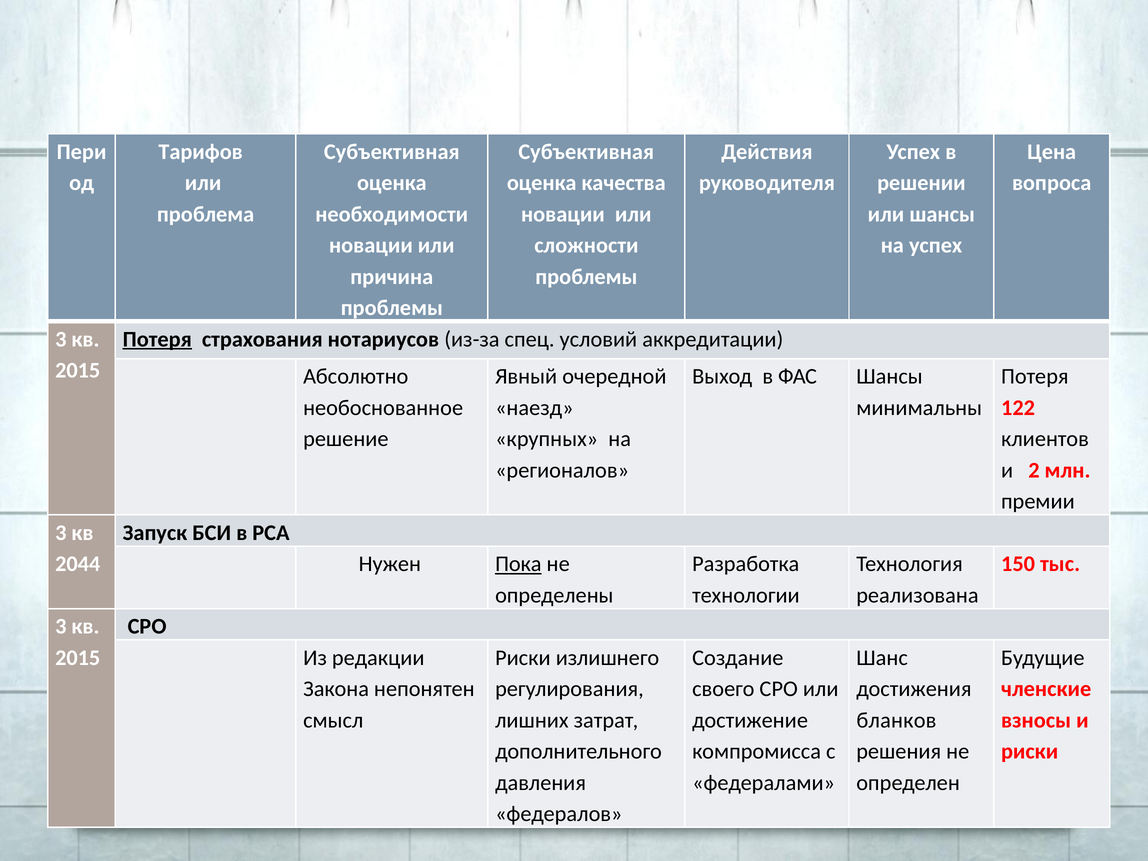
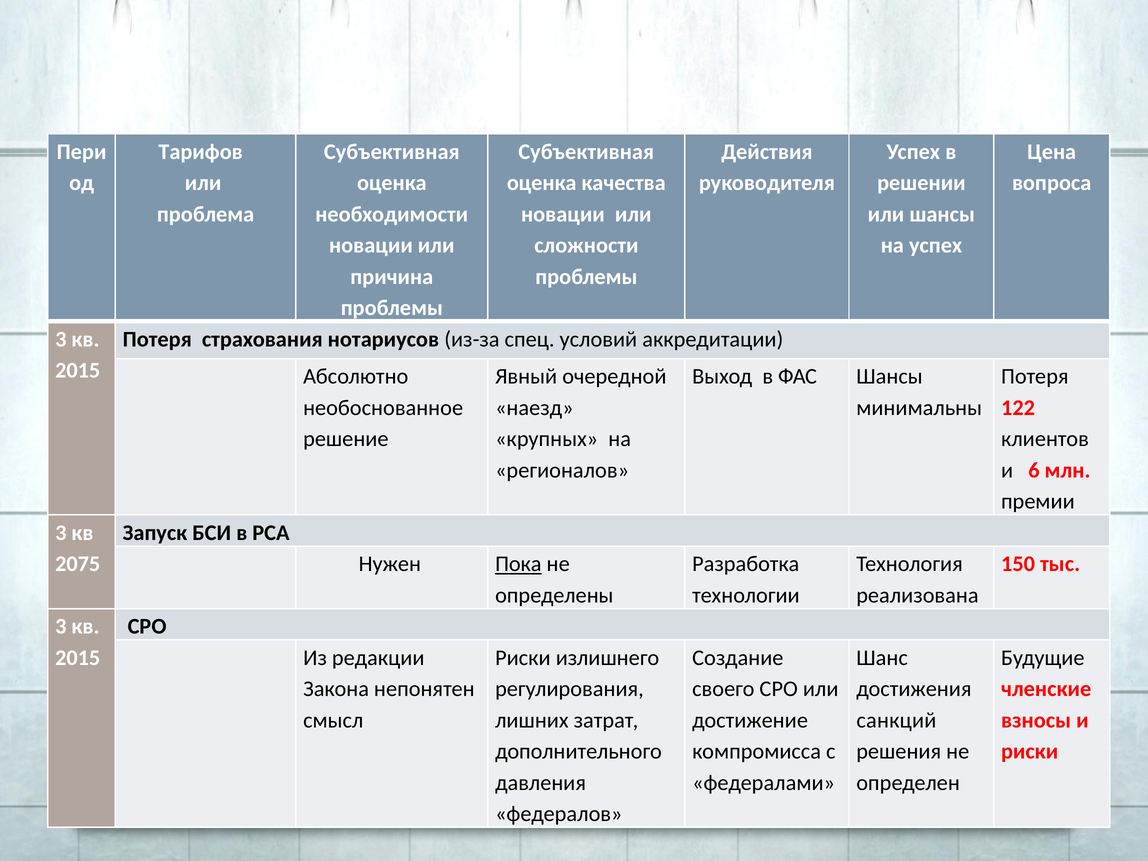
Потеря at (157, 339) underline: present -> none
2: 2 -> 6
2044: 2044 -> 2075
бланков: бланков -> санкций
